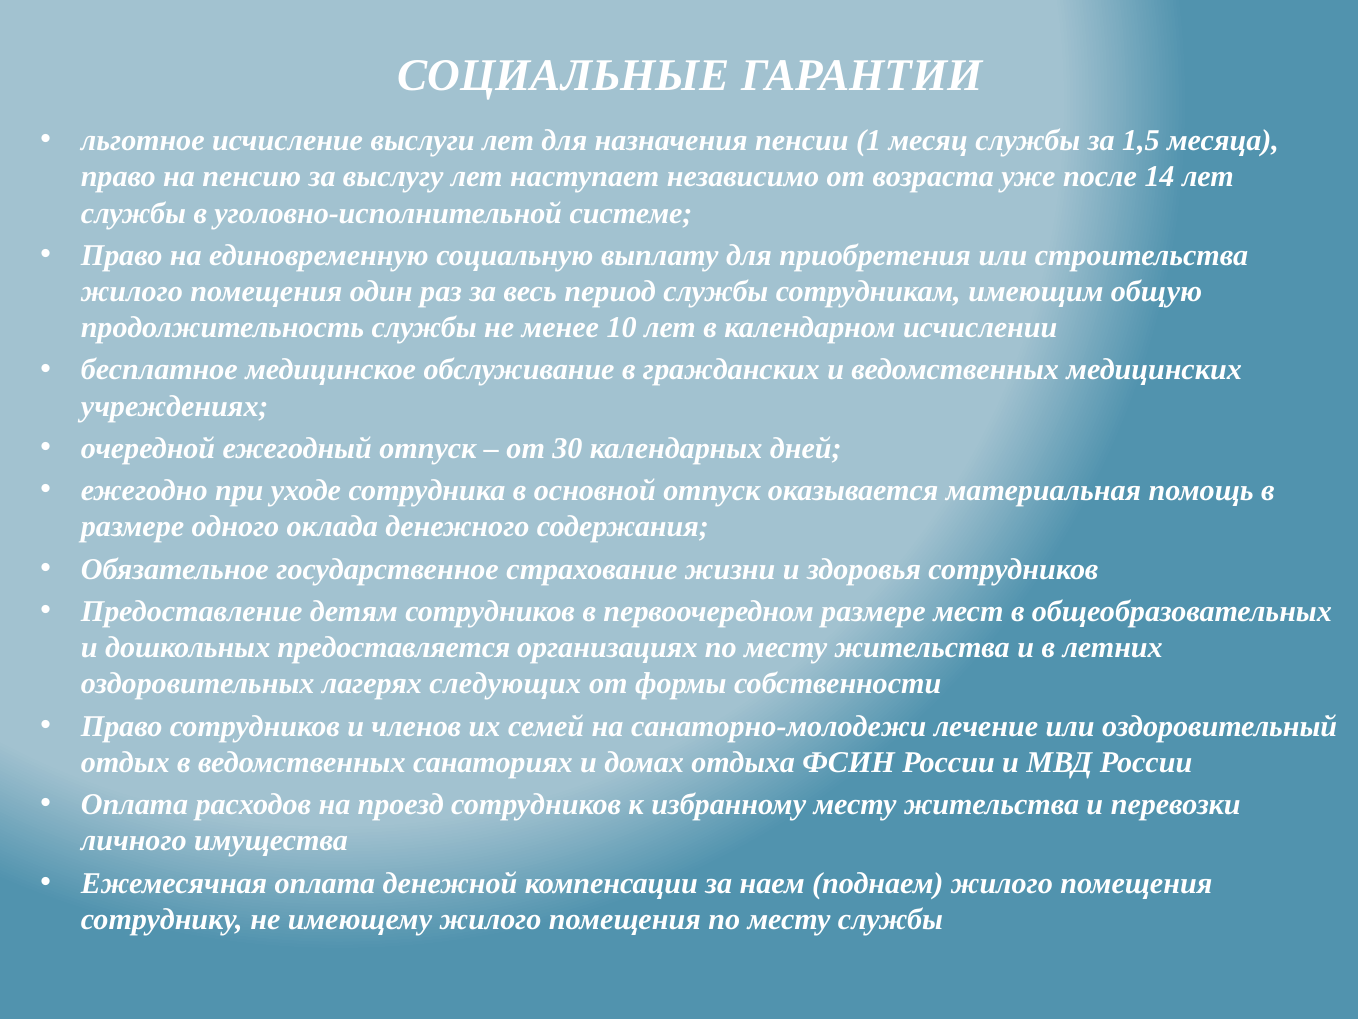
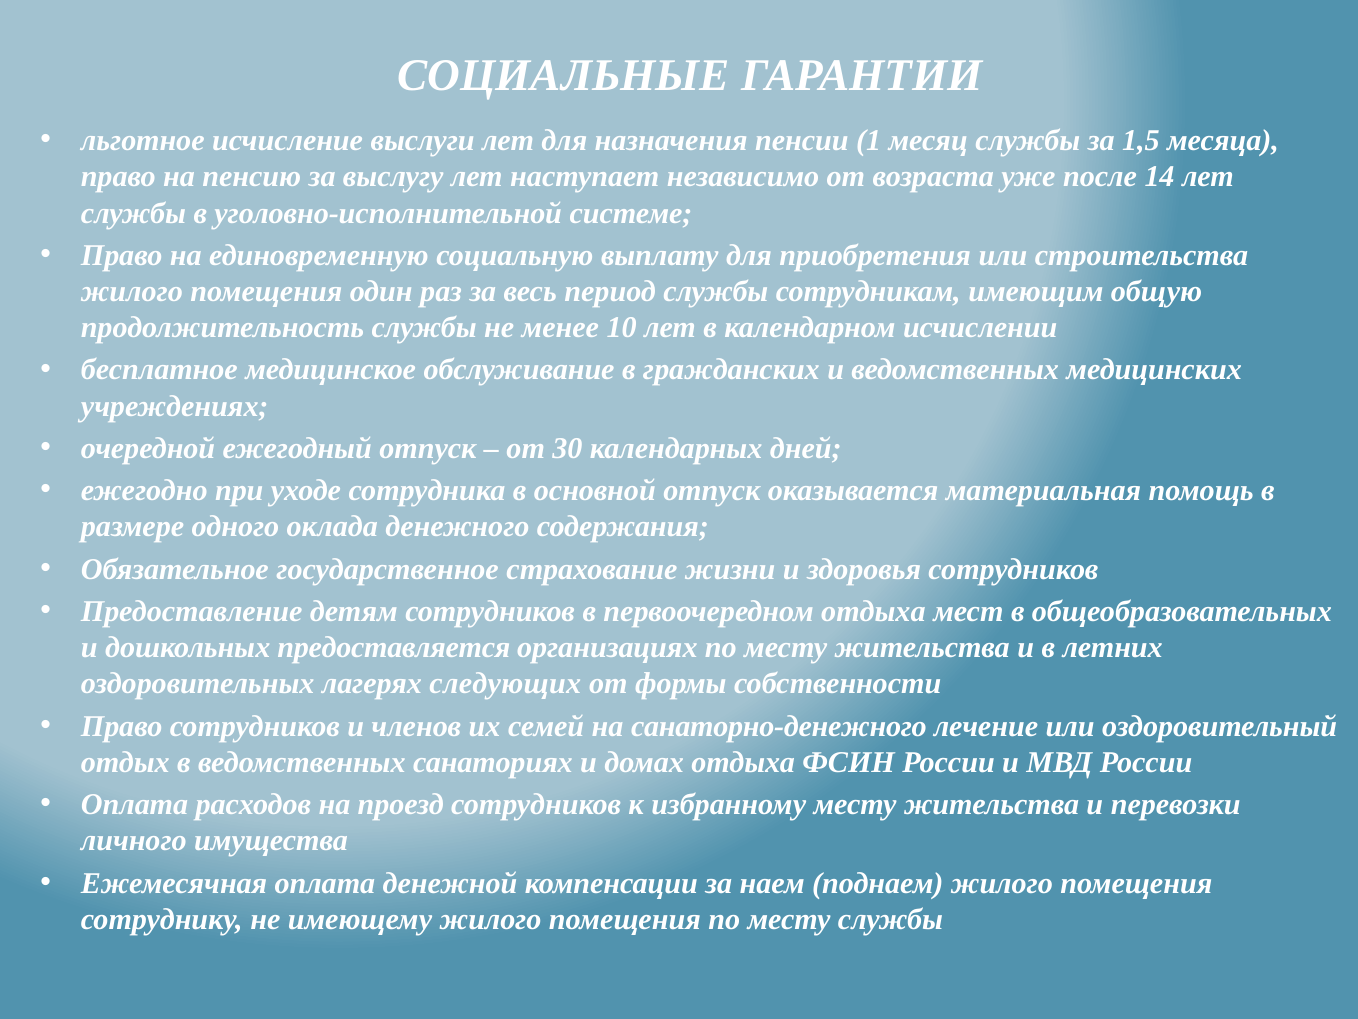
первоочередном размере: размере -> отдыха
санаторно-молодежи: санаторно-молодежи -> санаторно-денежного
